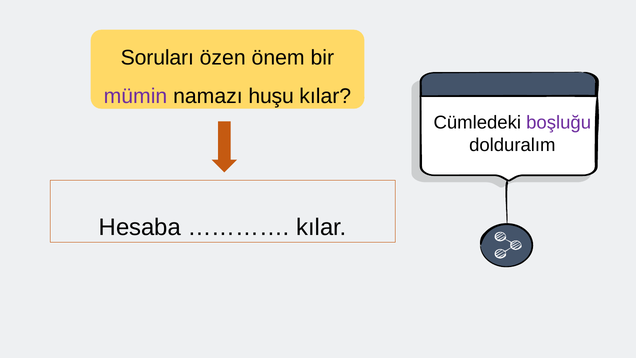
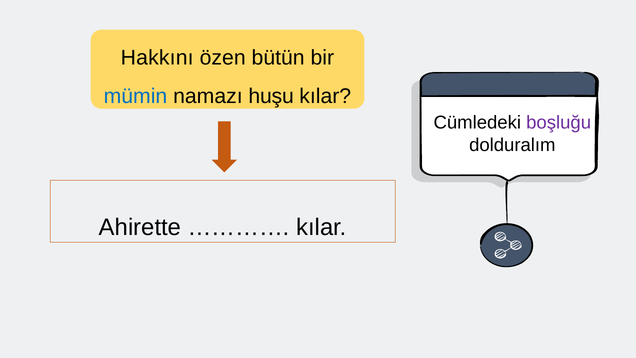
Soruları: Soruları -> Hakkını
önem: önem -> bütün
mümin colour: purple -> blue
Hesaba: Hesaba -> Ahirette
